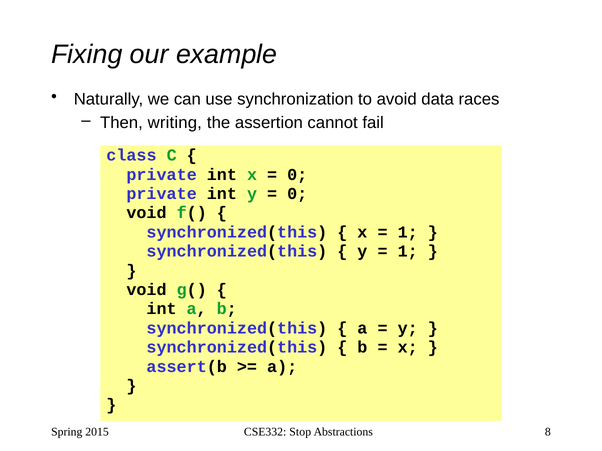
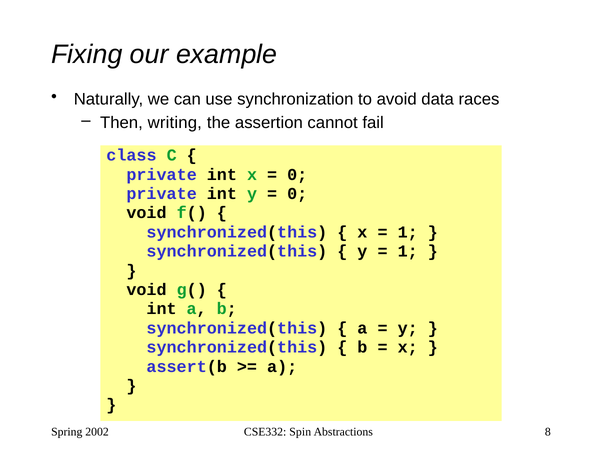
2015: 2015 -> 2002
Stop: Stop -> Spin
